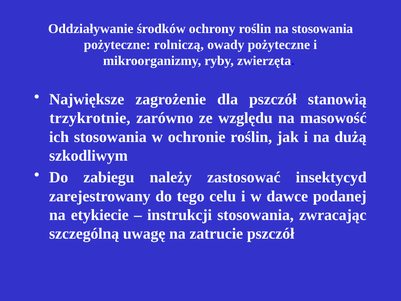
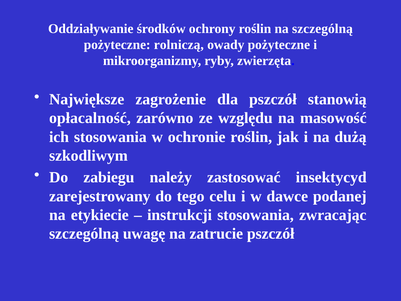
na stosowania: stosowania -> szczególną
trzykrotnie: trzykrotnie -> opłacalność
